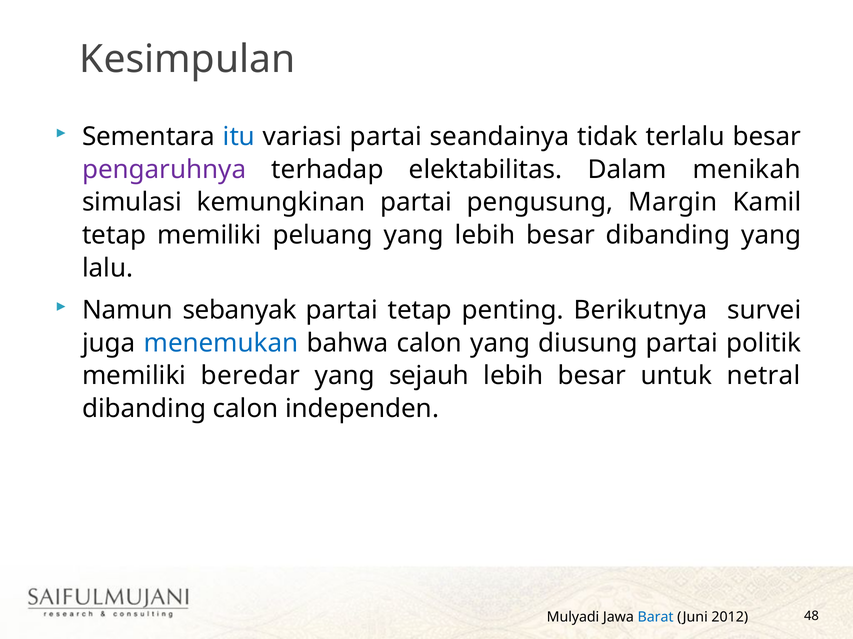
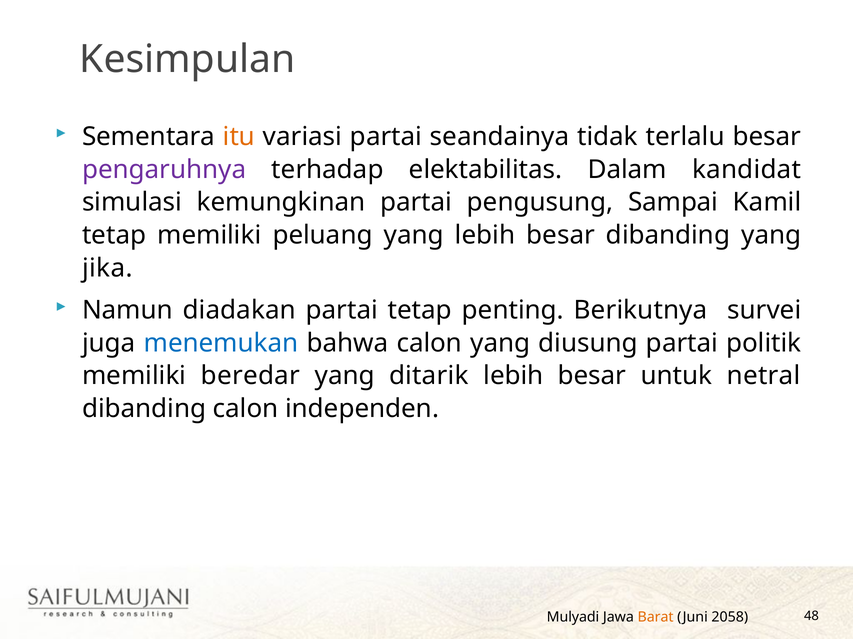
itu colour: blue -> orange
menikah: menikah -> kandidat
Margin: Margin -> Sampai
lalu: lalu -> jika
sebanyak: sebanyak -> diadakan
sejauh: sejauh -> ditarik
Barat colour: blue -> orange
2012: 2012 -> 2058
